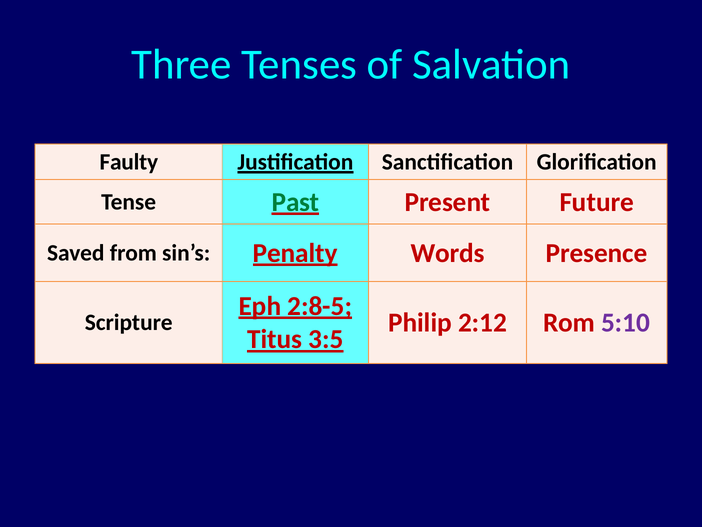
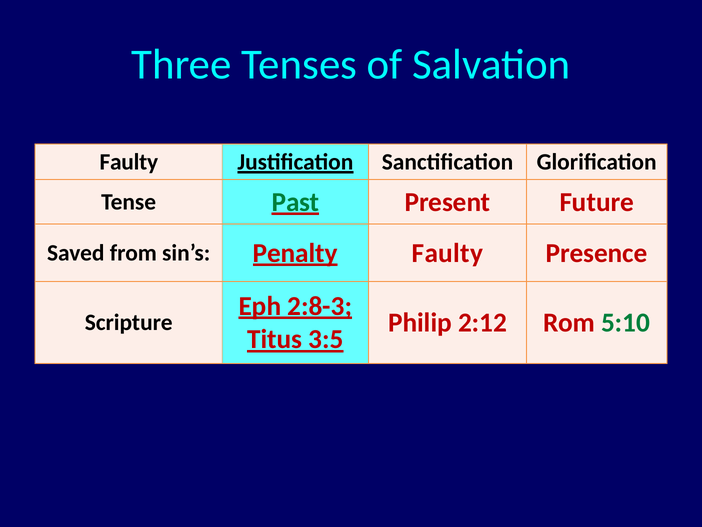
Penalty Words: Words -> Faulty
2:8-5: 2:8-5 -> 2:8-3
5:10 colour: purple -> green
